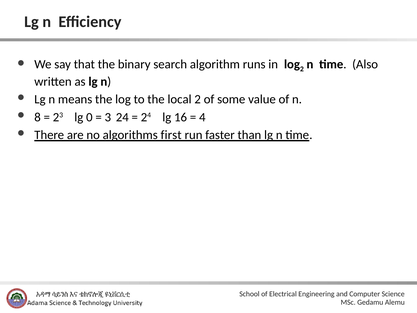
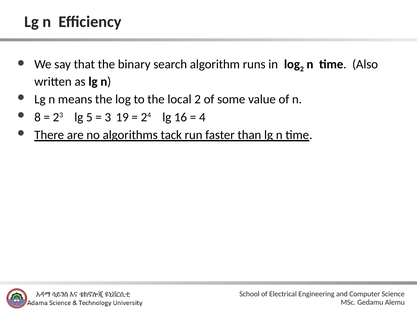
0: 0 -> 5
3 24: 24 -> 19
first: first -> tack
